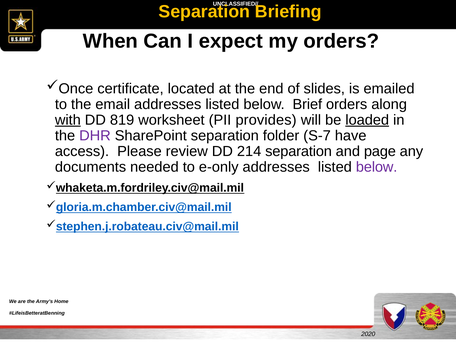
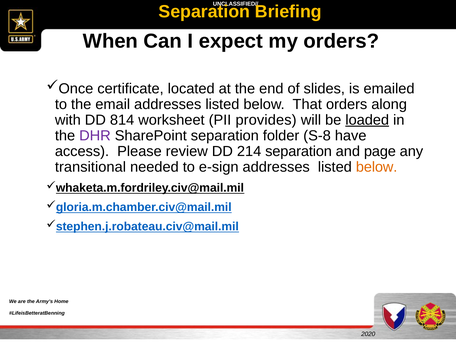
Brief: Brief -> That
with underline: present -> none
819: 819 -> 814
S-7: S-7 -> S-8
documents: documents -> transitional
e-only: e-only -> e-sign
below at (377, 167) colour: purple -> orange
